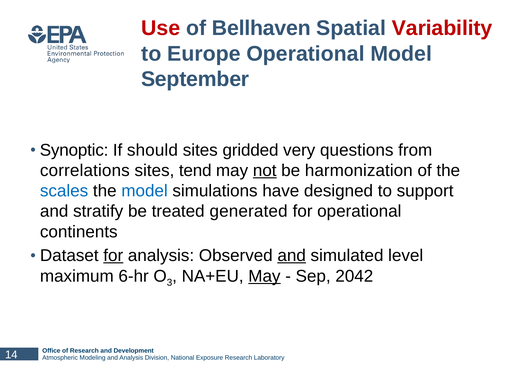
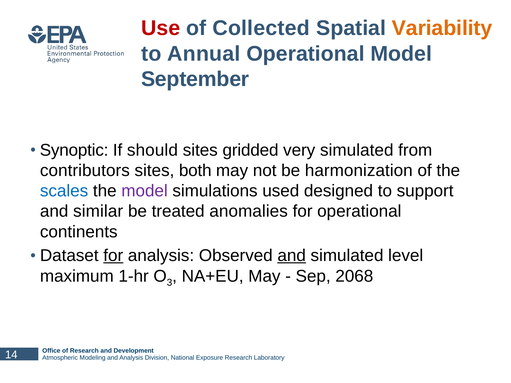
Bellhaven: Bellhaven -> Collected
Variability colour: red -> orange
Europe: Europe -> Annual
very questions: questions -> simulated
correlations: correlations -> contributors
tend: tend -> both
not underline: present -> none
model at (145, 191) colour: blue -> purple
have: have -> used
stratify: stratify -> similar
generated: generated -> anomalies
6-hr: 6-hr -> 1-hr
May at (264, 276) underline: present -> none
2042: 2042 -> 2068
